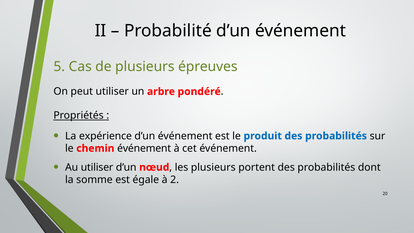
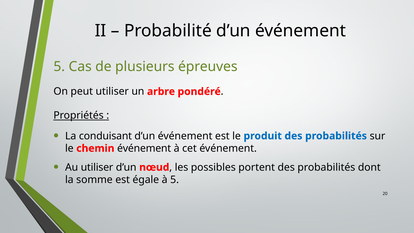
expérience: expérience -> conduisant
les plusieurs: plusieurs -> possibles
à 2: 2 -> 5
